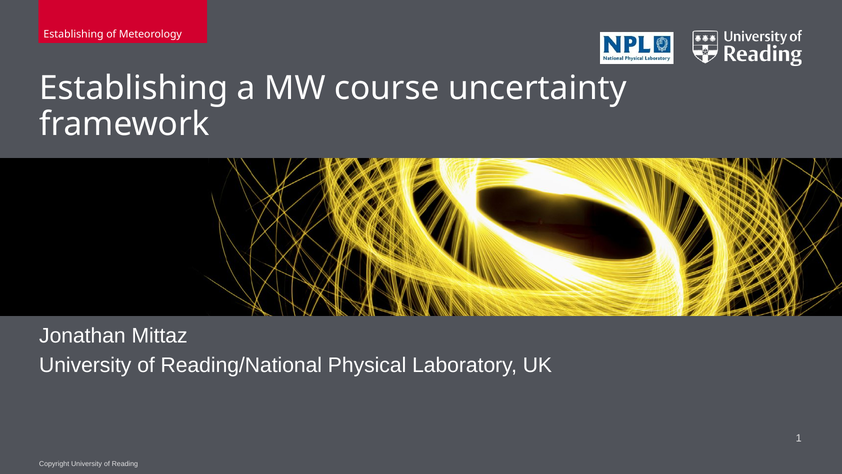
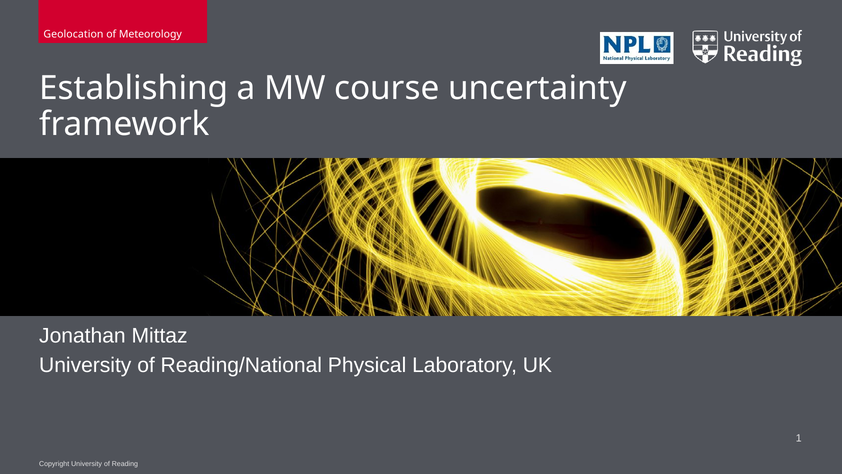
Establishing at (73, 34): Establishing -> Geolocation
